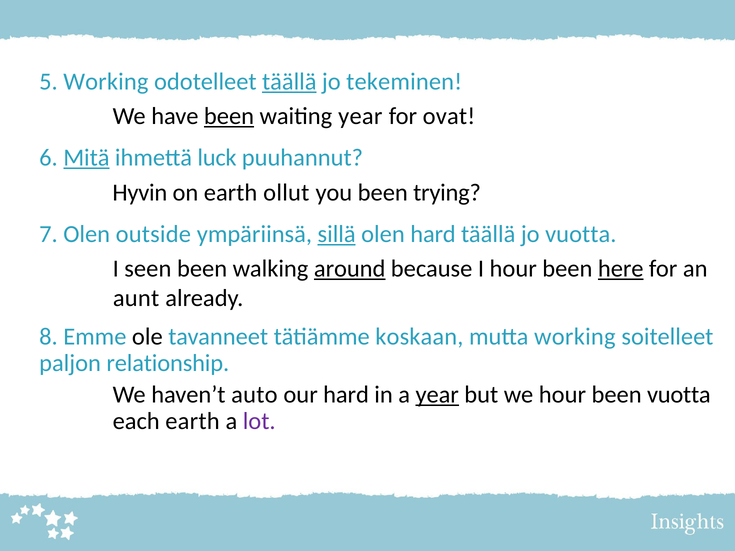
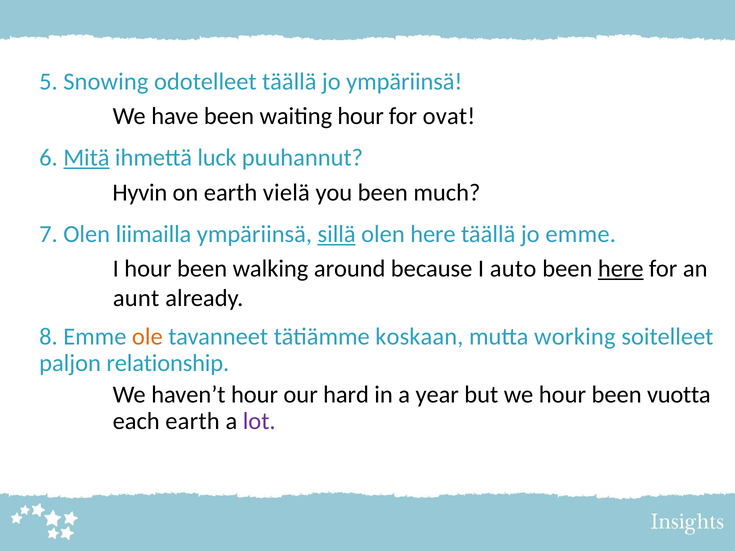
5 Working: Working -> Snowing
täällä at (289, 82) underline: present -> none
jo tekeminen: tekeminen -> ympäriinsä
been at (229, 116) underline: present -> none
waiting year: year -> hour
ollut: ollut -> vielä
trying: trying -> much
outside: outside -> liimailla
olen hard: hard -> here
jo vuotta: vuotta -> emme
I seen: seen -> hour
around underline: present -> none
I hour: hour -> auto
ole colour: black -> orange
haven’t auto: auto -> hour
year at (437, 395) underline: present -> none
